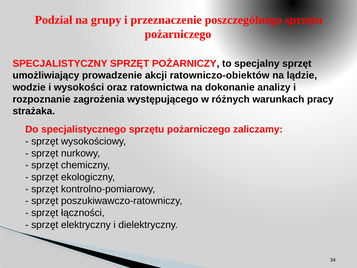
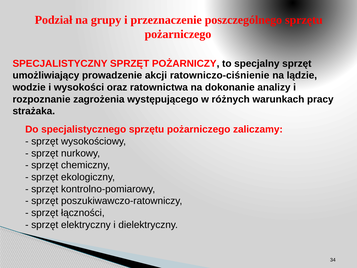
ratowniczo-obiektów: ratowniczo-obiektów -> ratowniczo-ciśnienie
